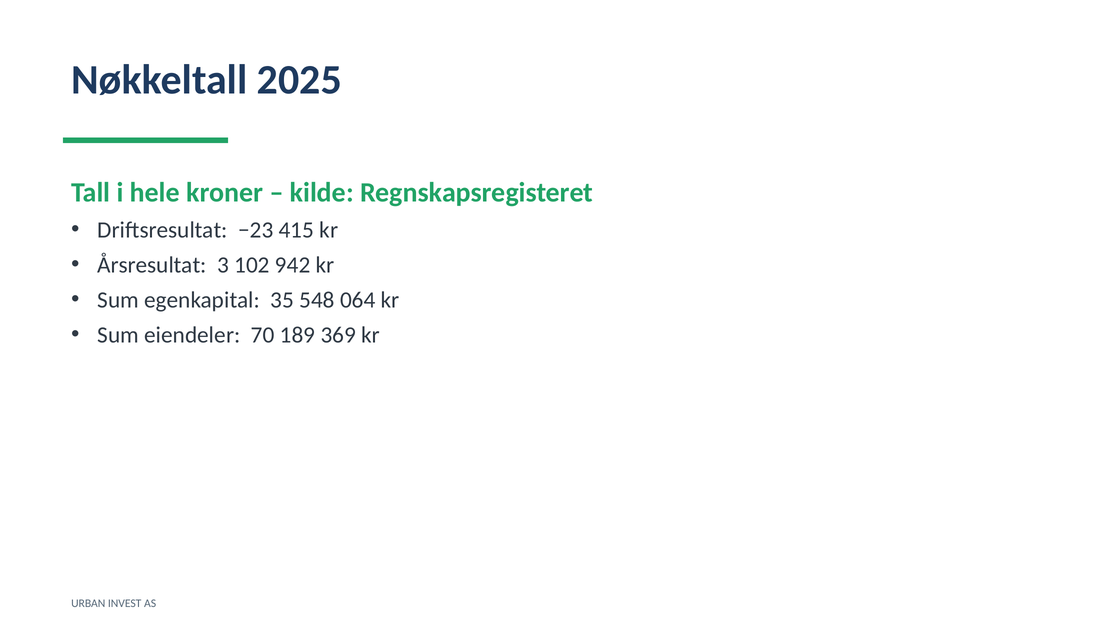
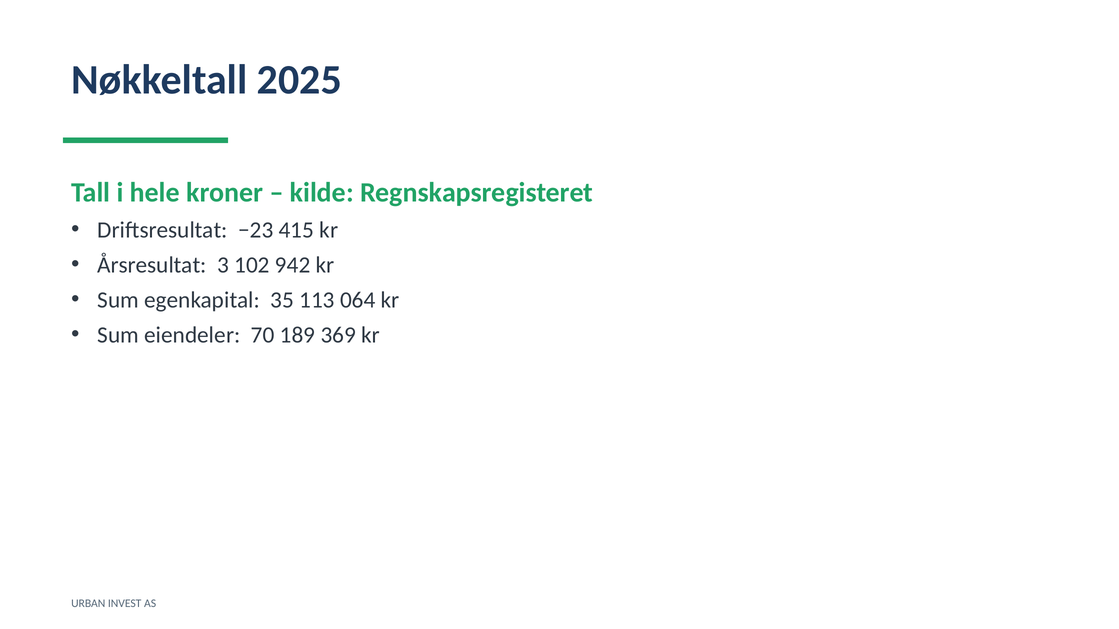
548: 548 -> 113
